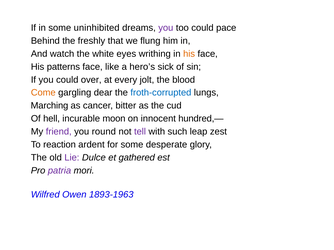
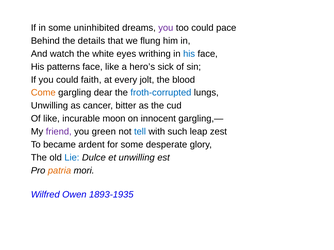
freshly: freshly -> details
his at (189, 54) colour: orange -> blue
over: over -> faith
Marching at (49, 106): Marching -> Unwilling
Of hell: hell -> like
hundred,—: hundred,— -> gargling,—
round: round -> green
tell colour: purple -> blue
reaction: reaction -> became
Lie colour: purple -> blue
et gathered: gathered -> unwilling
patria colour: purple -> orange
1893-1963: 1893-1963 -> 1893-1935
